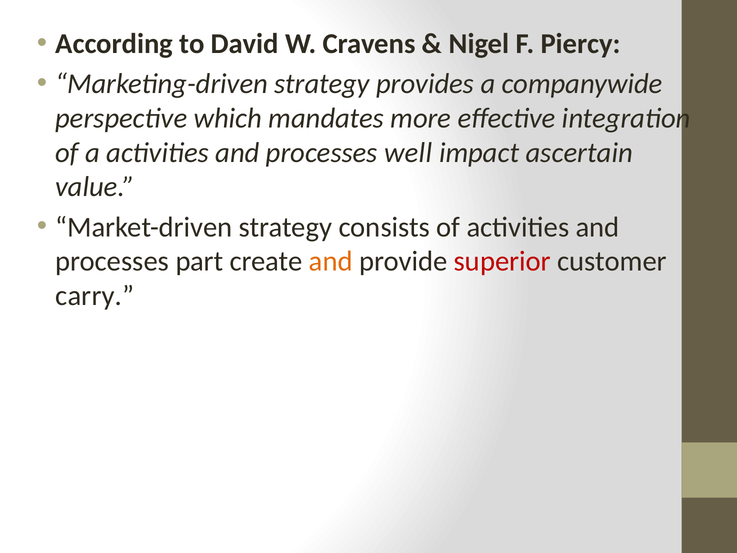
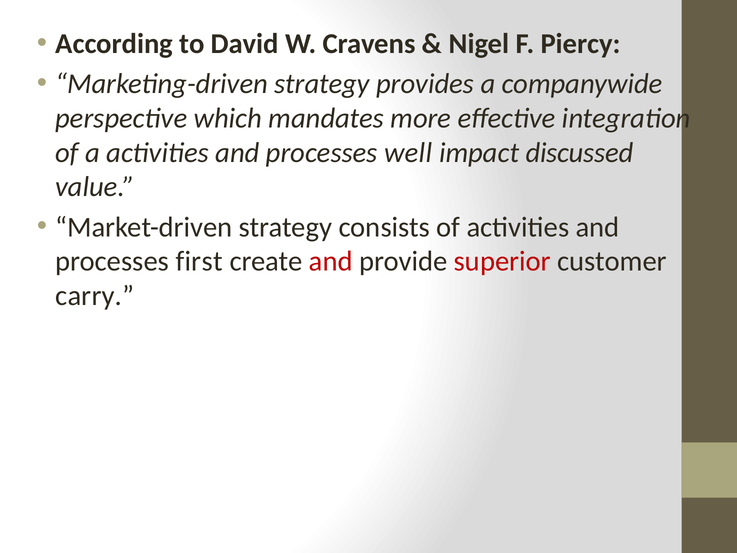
ascertain: ascertain -> discussed
part: part -> first
and at (331, 261) colour: orange -> red
